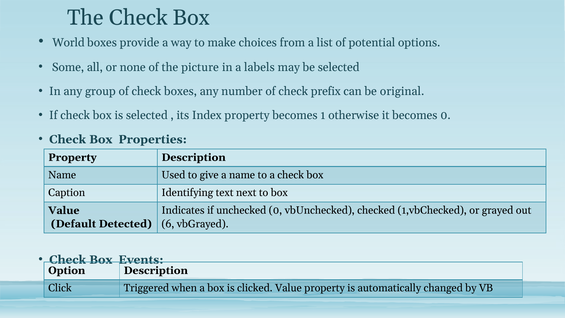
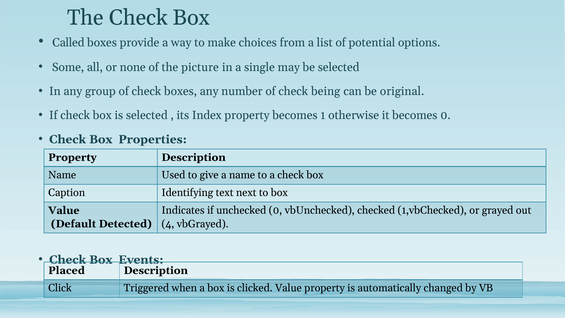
World: World -> Called
labels: labels -> single
prefix: prefix -> being
6: 6 -> 4
Option: Option -> Placed
